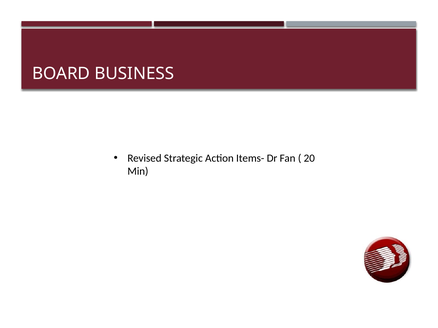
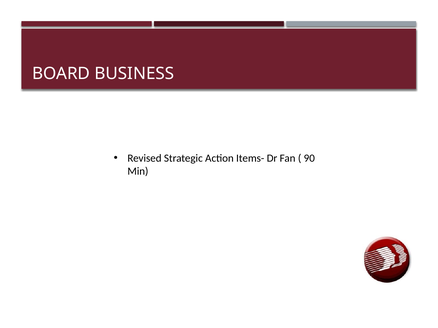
20: 20 -> 90
